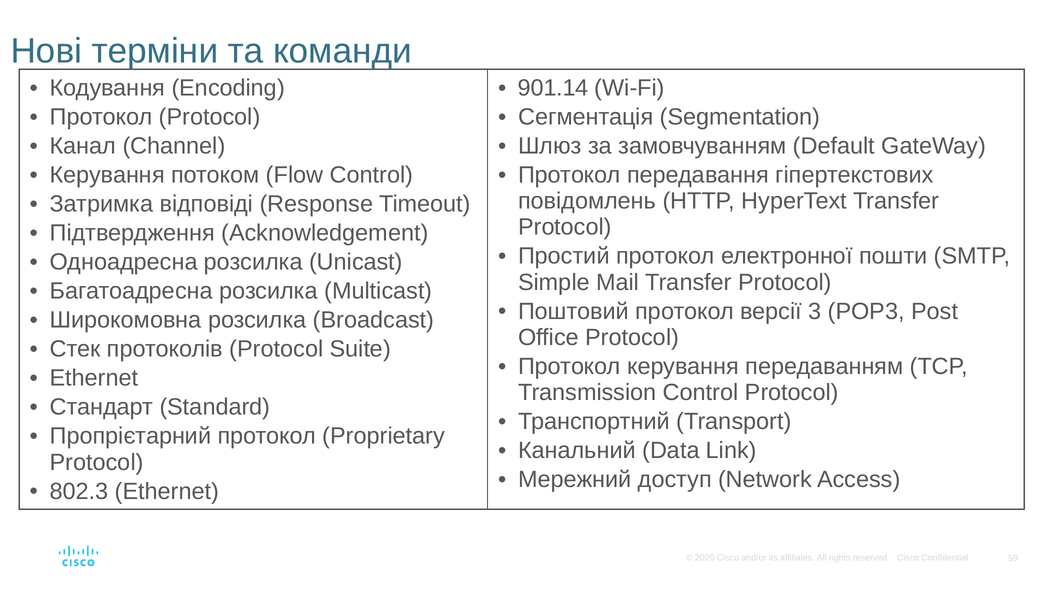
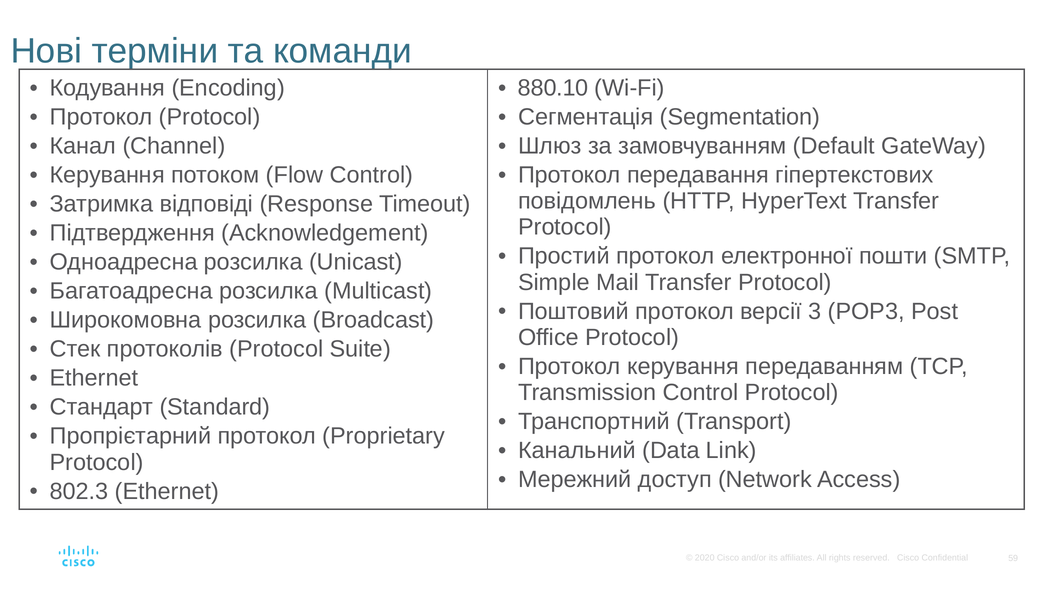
901.14: 901.14 -> 880.10
